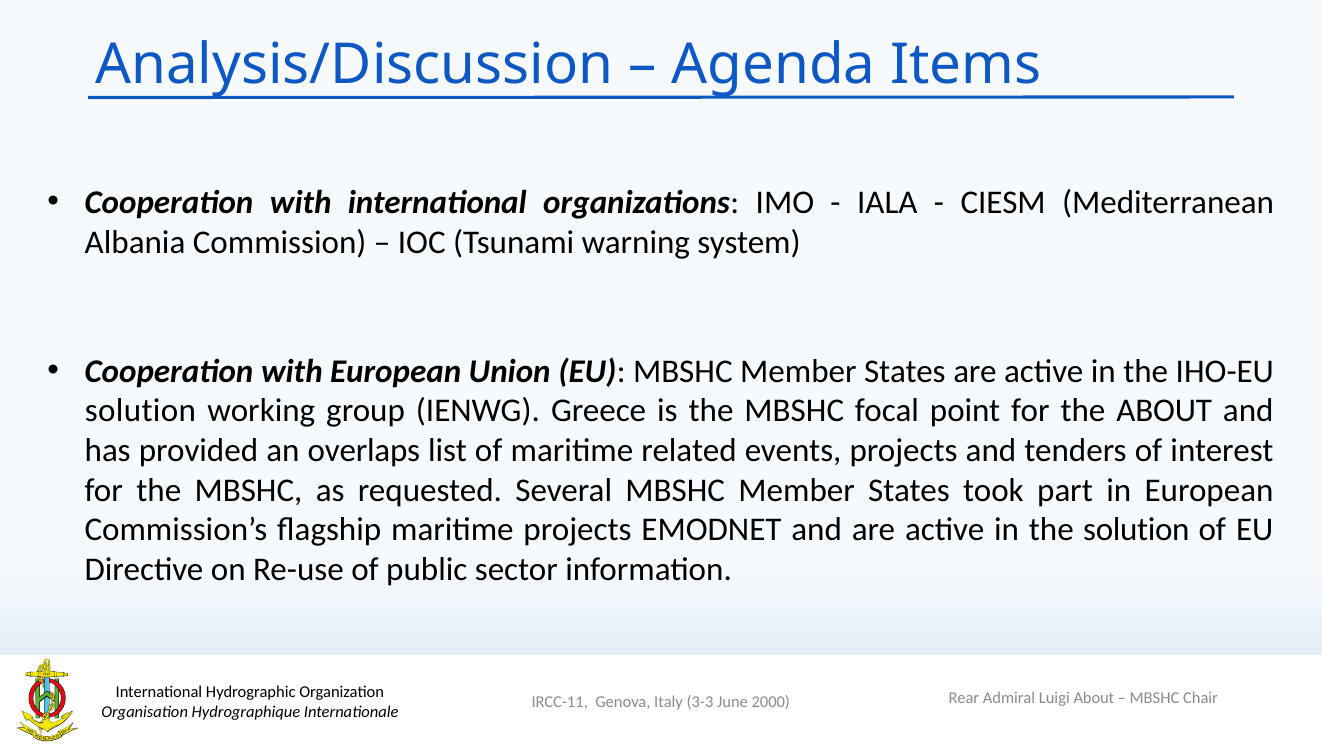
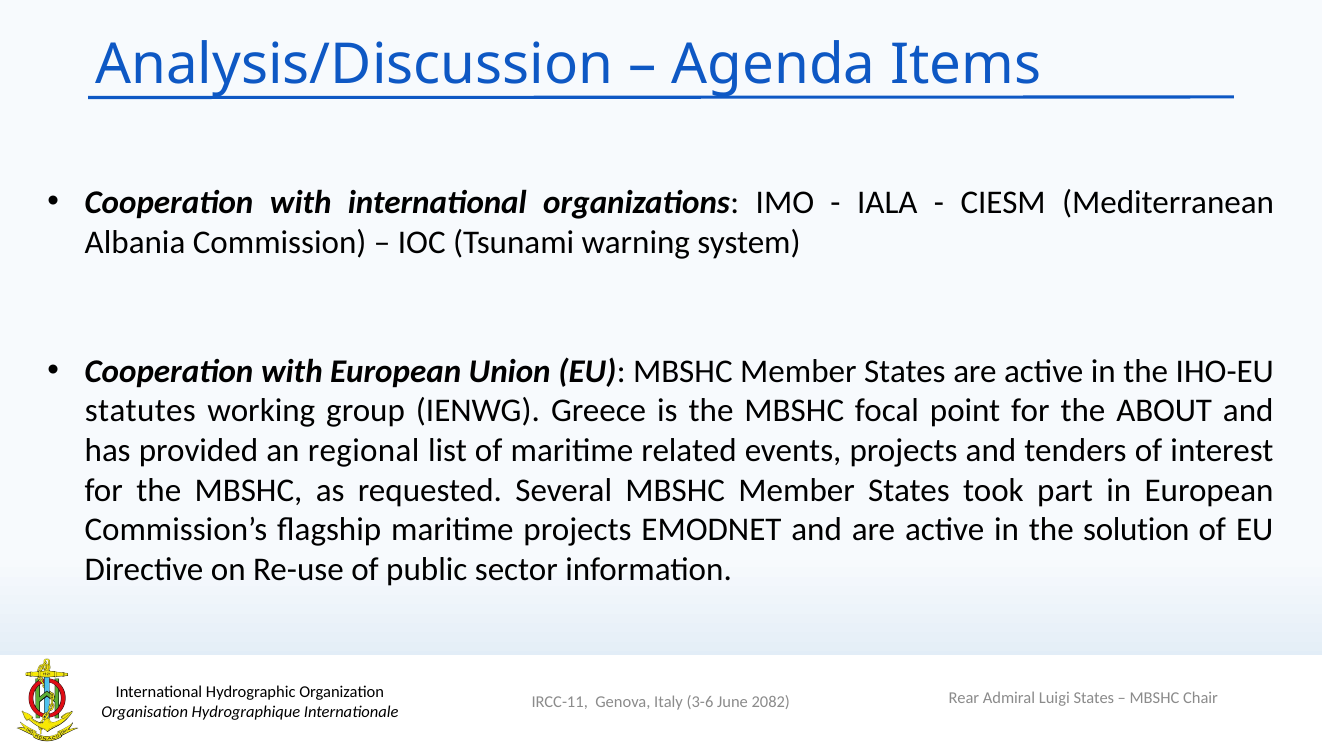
solution at (140, 411): solution -> statutes
overlaps: overlaps -> regional
Luigi About: About -> States
3-3: 3-3 -> 3-6
2000: 2000 -> 2082
